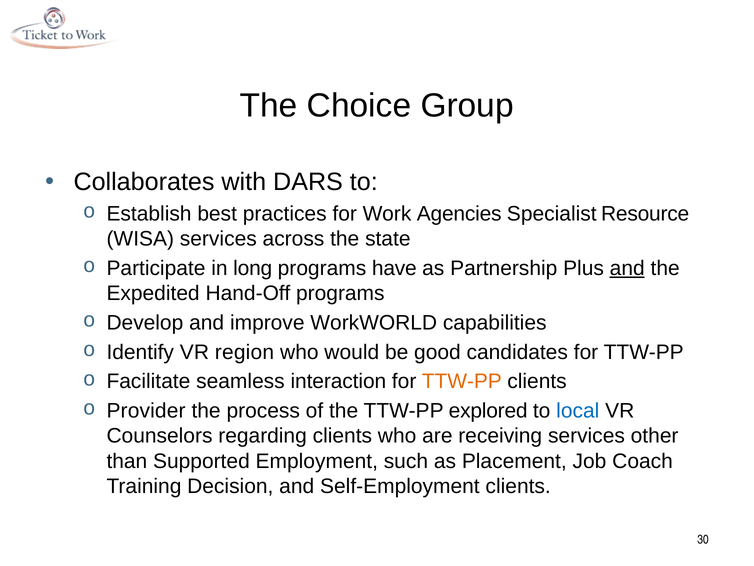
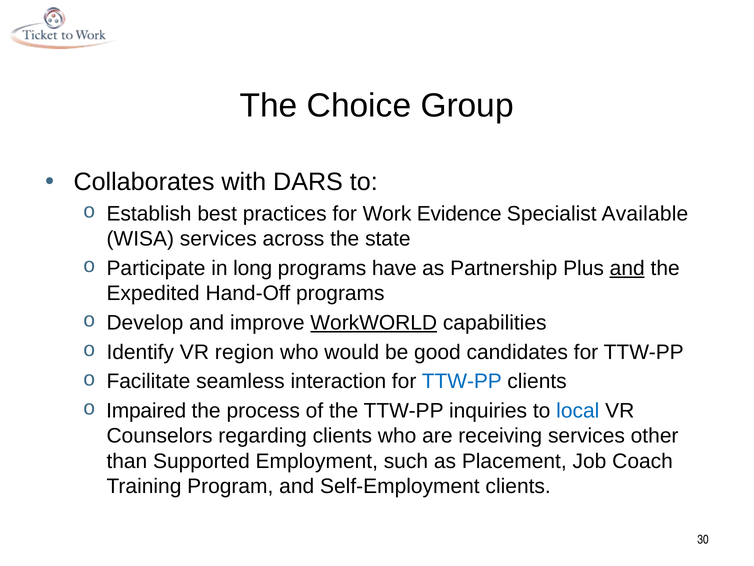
Agencies: Agencies -> Evidence
Resource: Resource -> Available
WorkWORLD underline: none -> present
TTW-PP at (462, 381) colour: orange -> blue
Provider: Provider -> Impaired
explored: explored -> inquiries
Decision: Decision -> Program
